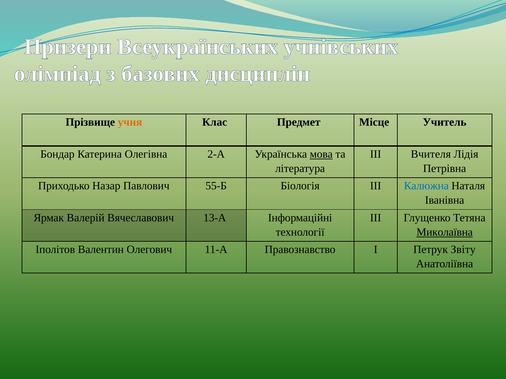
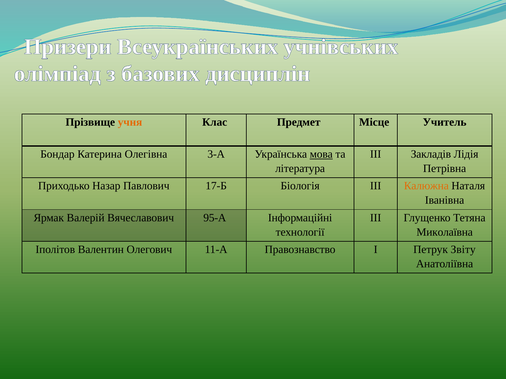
2-А: 2-А -> 3-А
Вчителя: Вчителя -> Закладів
55-Б: 55-Б -> 17-Б
Калюжна colour: blue -> orange
13-А: 13-А -> 95-А
Миколаївна underline: present -> none
